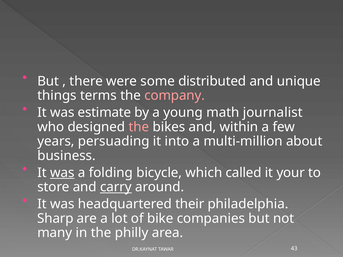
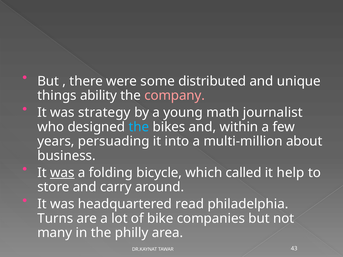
terms: terms -> ability
estimate: estimate -> strategy
the at (139, 127) colour: pink -> light blue
your: your -> help
carry underline: present -> none
their: their -> read
Sharp: Sharp -> Turns
